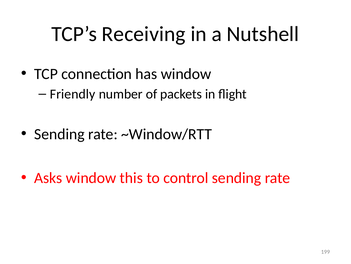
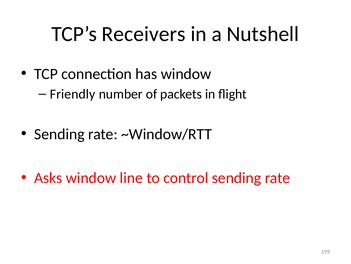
Receiving: Receiving -> Receivers
this: this -> line
